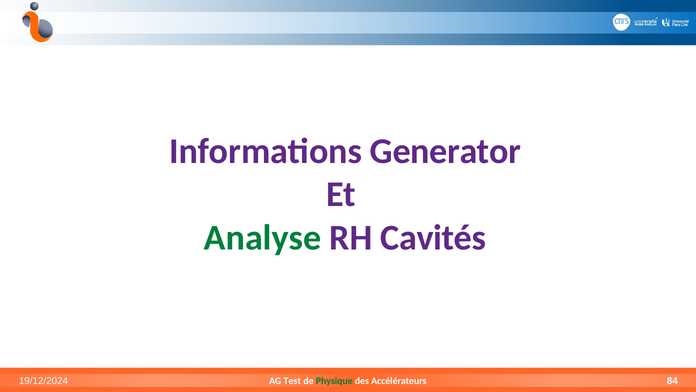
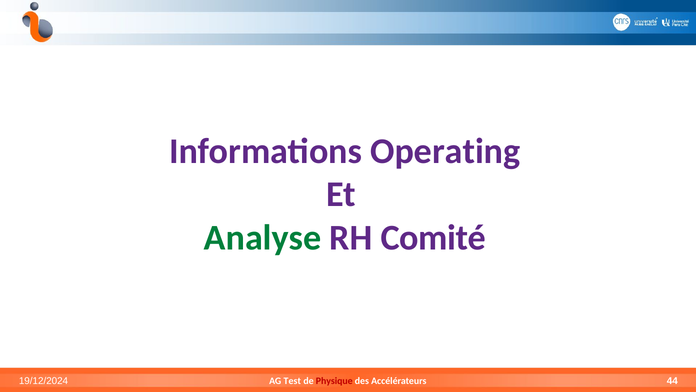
Generator: Generator -> Operating
Cavités: Cavités -> Comité
Physique colour: green -> red
84: 84 -> 44
